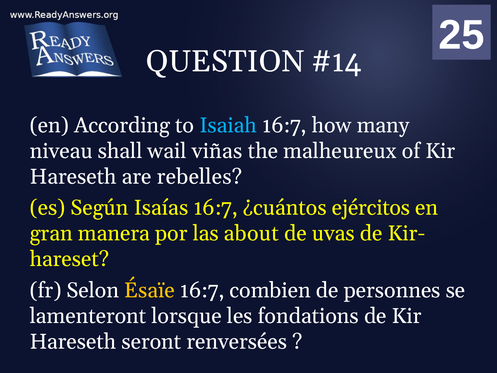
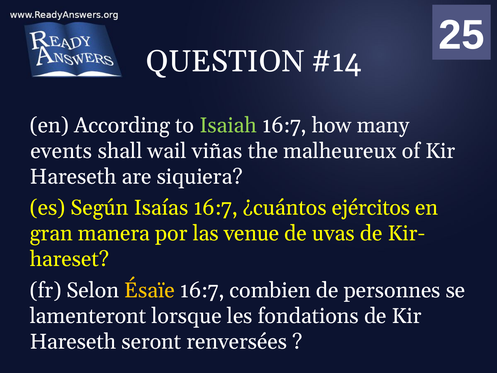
Isaiah colour: light blue -> light green
niveau: niveau -> events
rebelles: rebelles -> siquiera
about: about -> venue
